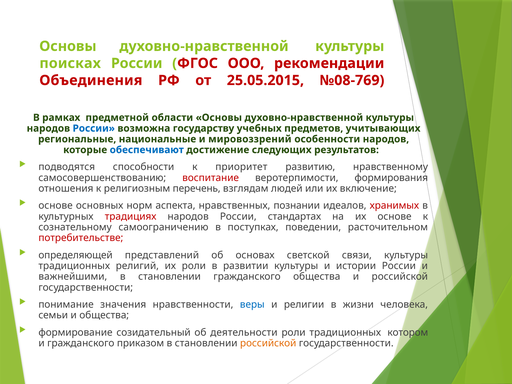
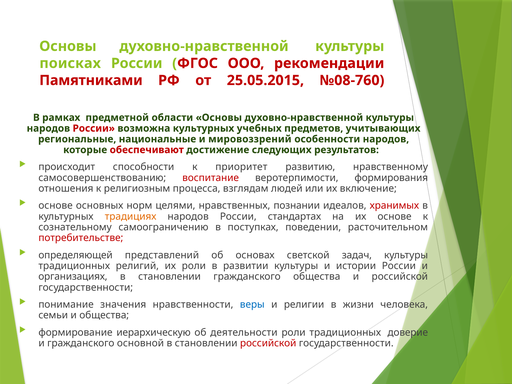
Объединения: Объединения -> Памятниками
№08-769: №08-769 -> №08-760
России at (94, 128) colour: blue -> red
возможна государству: государству -> культурных
обеспечивают colour: blue -> red
подводятся: подводятся -> происходит
перечень: перечень -> процесса
аспекта: аспекта -> целями
традициях colour: red -> orange
связи: связи -> задач
важнейшими: важнейшими -> организациях
созидательный: созидательный -> иерархическую
котором: котором -> доверие
приказом: приказом -> основной
российской at (268, 343) colour: orange -> red
